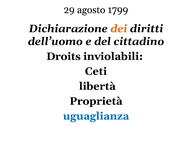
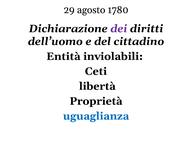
1799: 1799 -> 1780
dei colour: orange -> purple
Droits: Droits -> Entità
